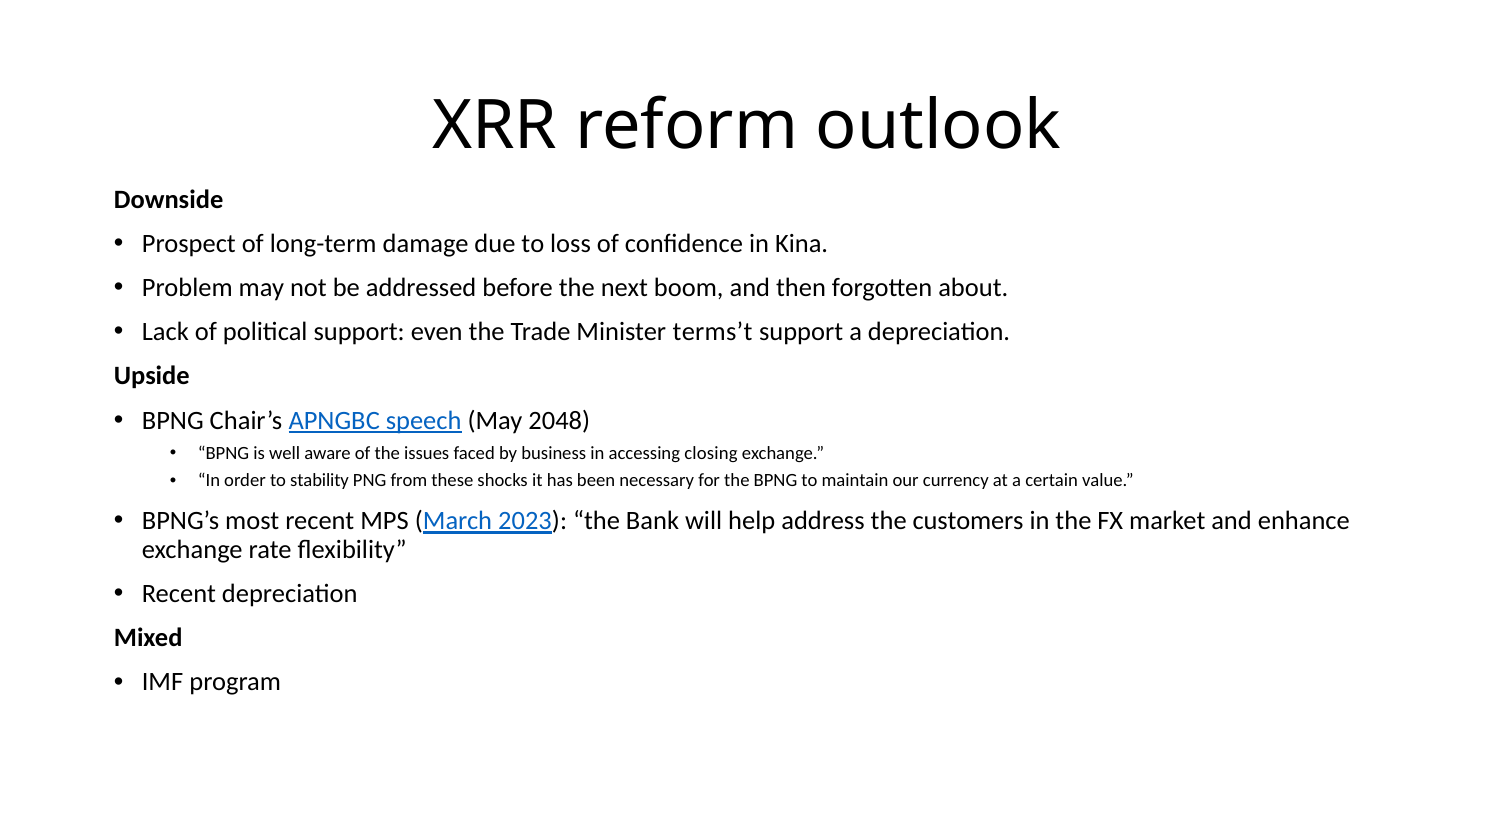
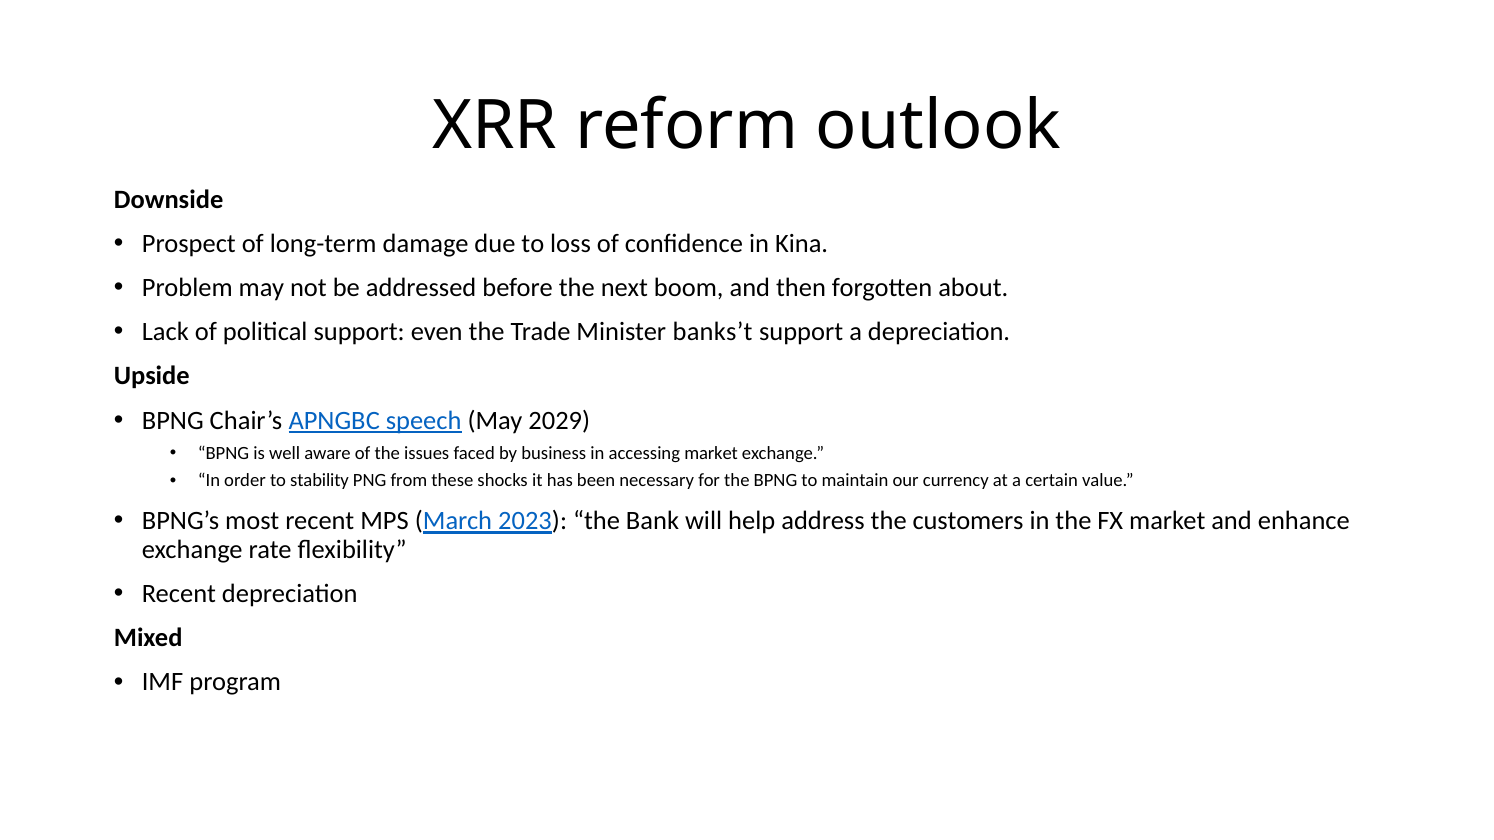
terms’t: terms’t -> banks’t
2048: 2048 -> 2029
accessing closing: closing -> market
